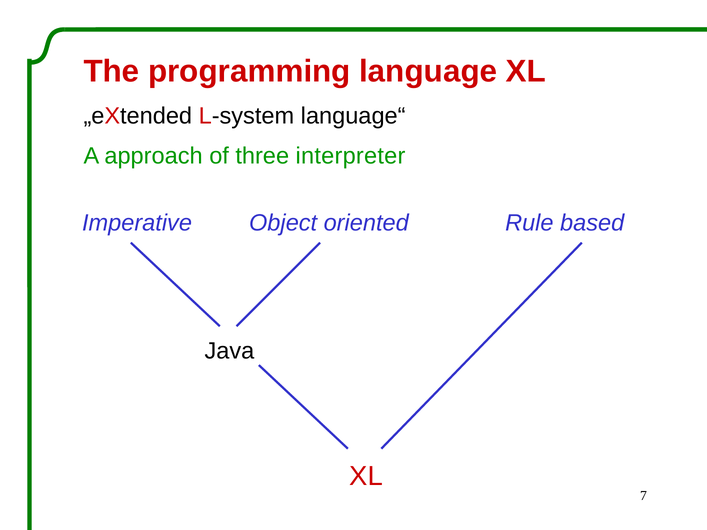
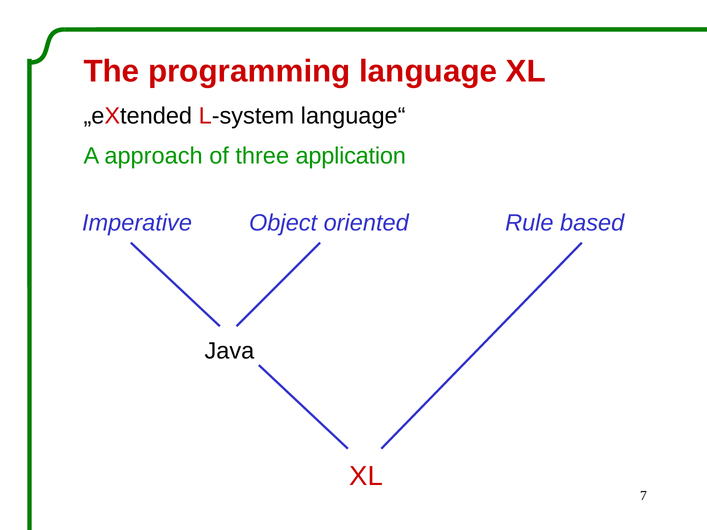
interpreter: interpreter -> application
